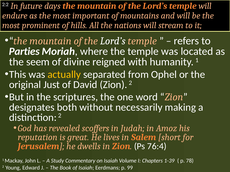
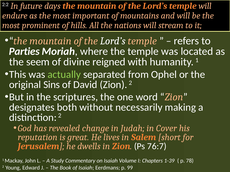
actually colour: yellow -> light green
Just: Just -> Sins
scoffers: scoffers -> change
Amoz: Amoz -> Cover
76:4: 76:4 -> 76:7
